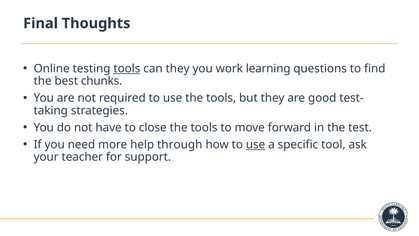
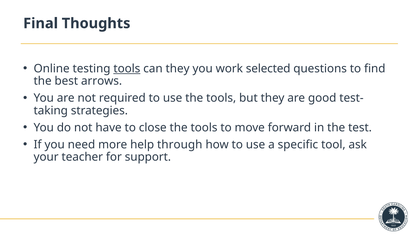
learning: learning -> selected
chunks: chunks -> arrows
use at (256, 144) underline: present -> none
